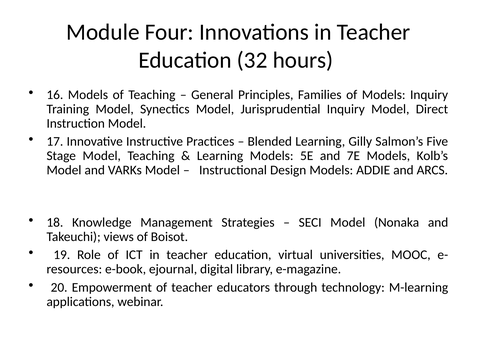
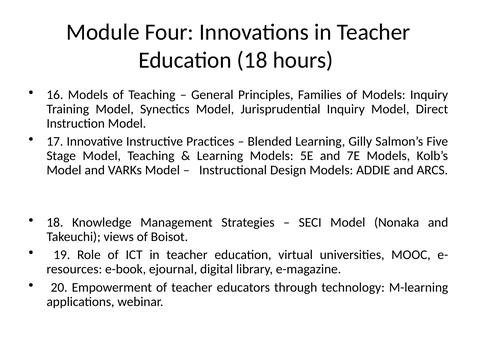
Education 32: 32 -> 18
